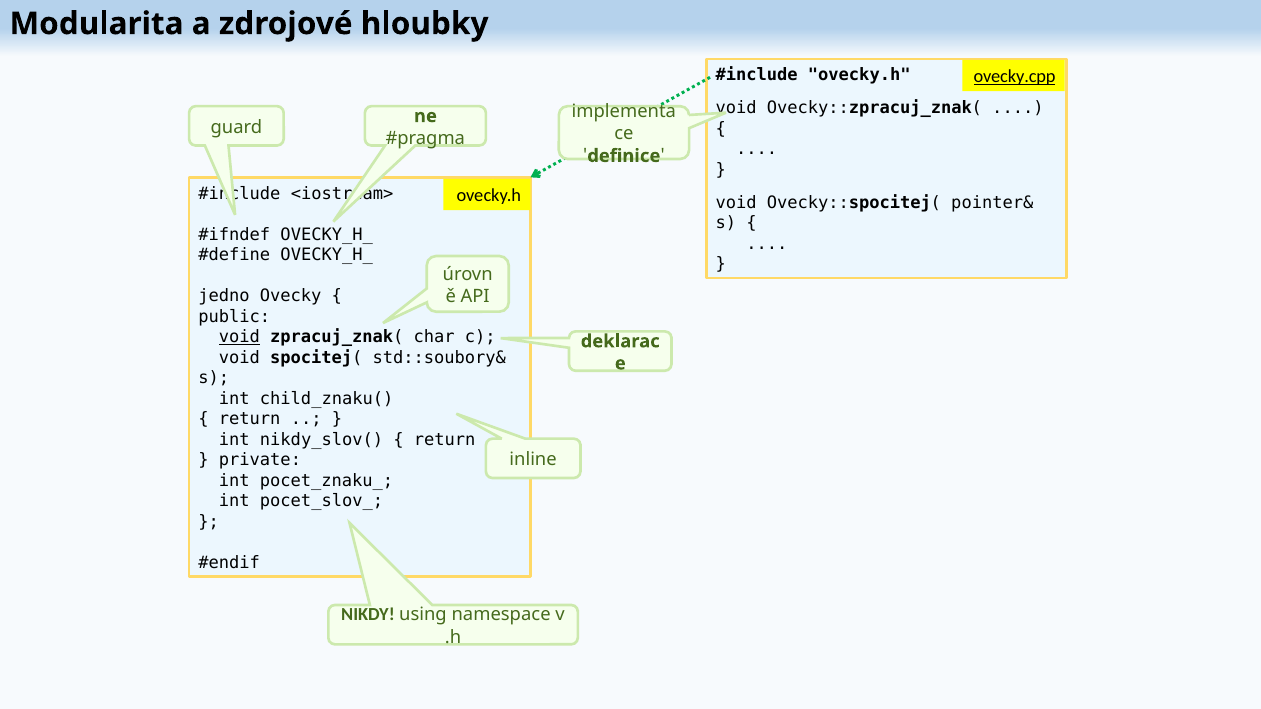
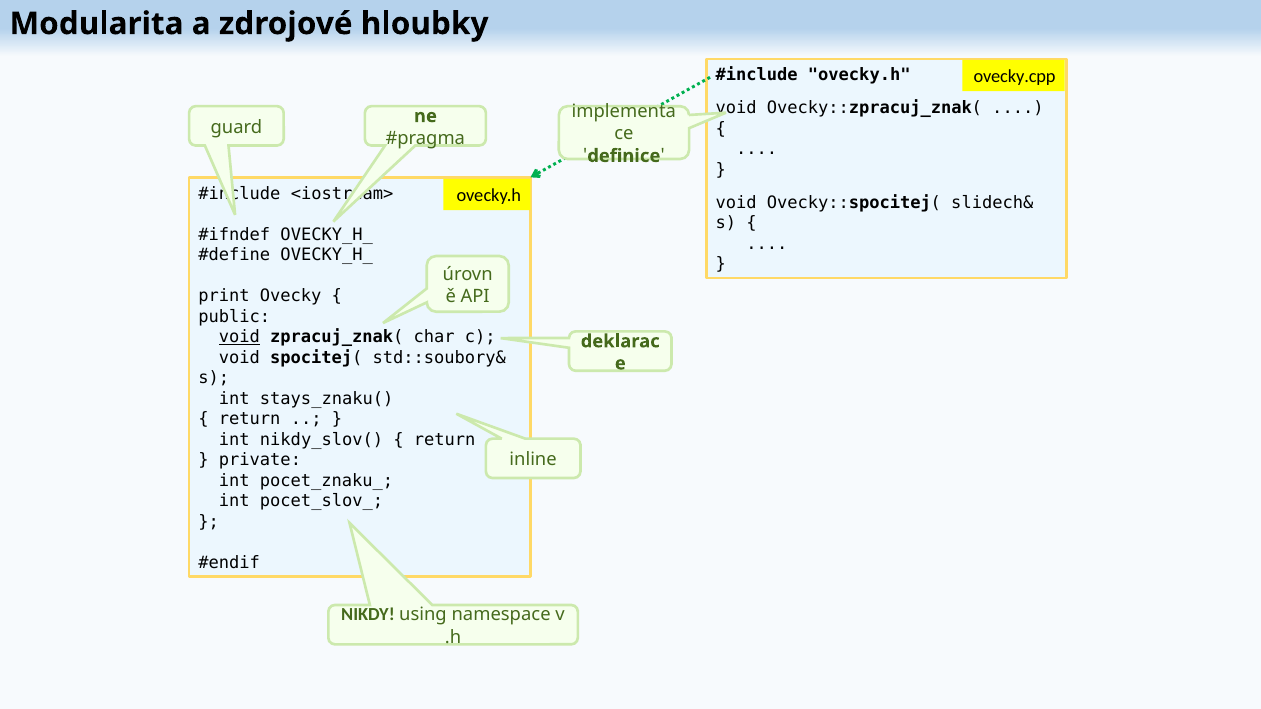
ovecky.cpp underline: present -> none
pointer&: pointer& -> slidech&
jedno: jedno -> print
child_znaku(: child_znaku( -> stays_znaku(
